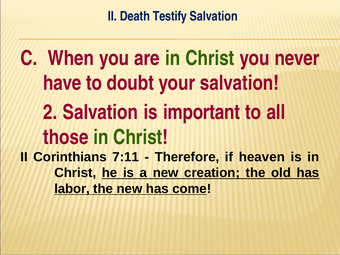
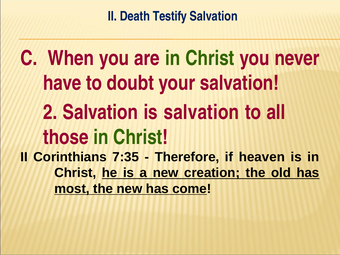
is important: important -> salvation
7:11: 7:11 -> 7:35
labor: labor -> most
